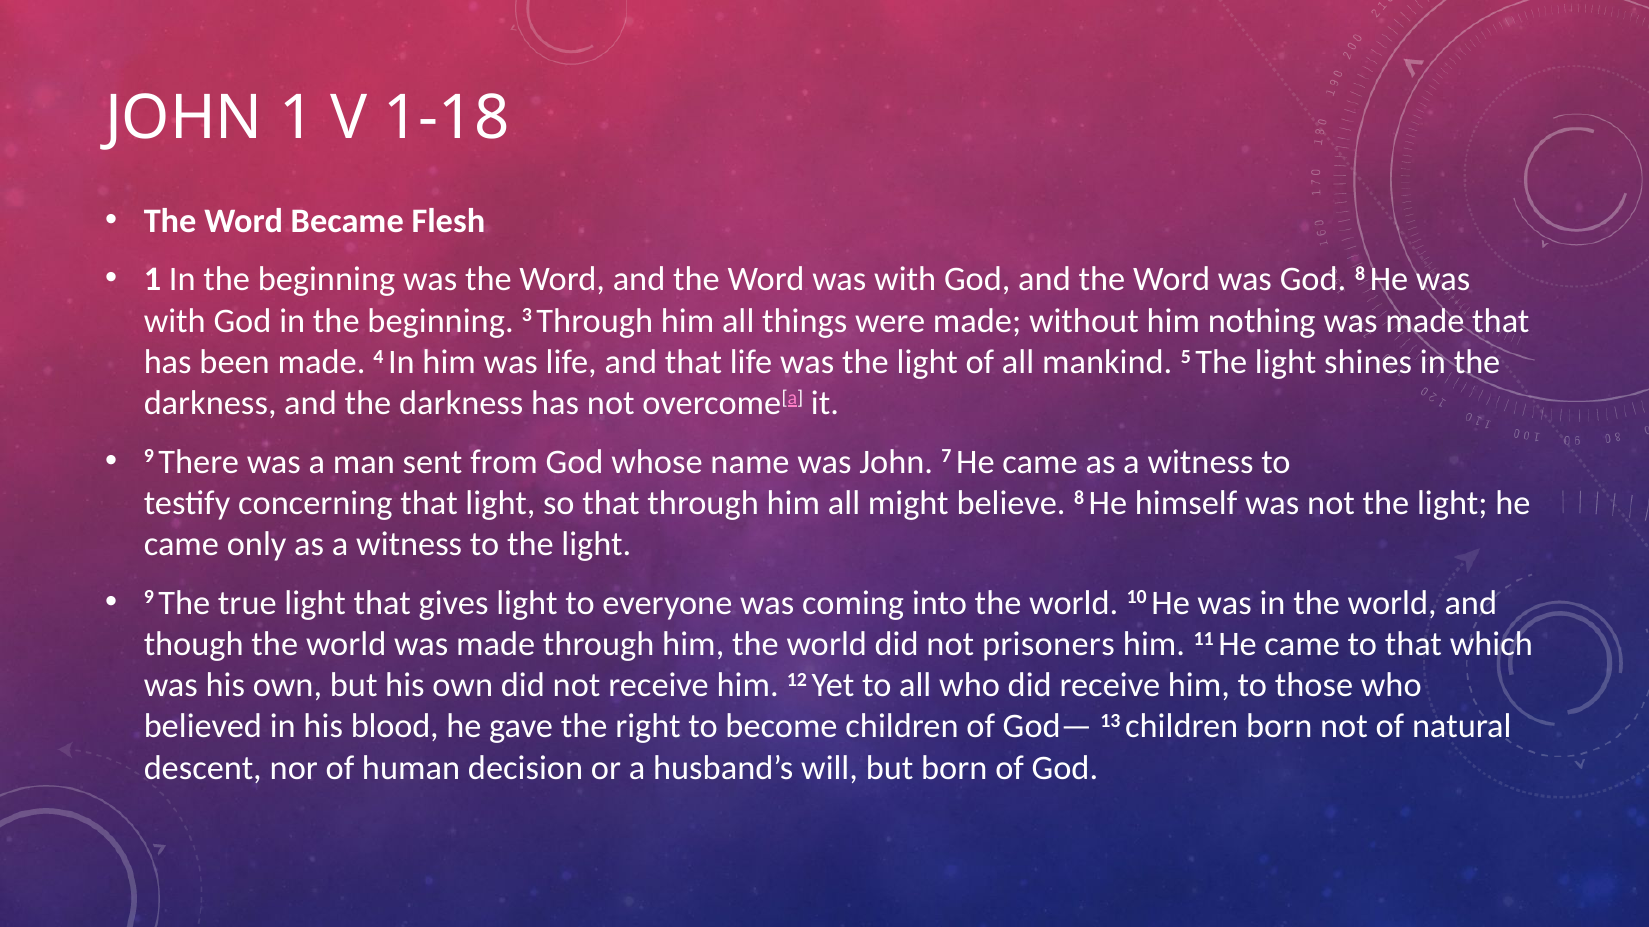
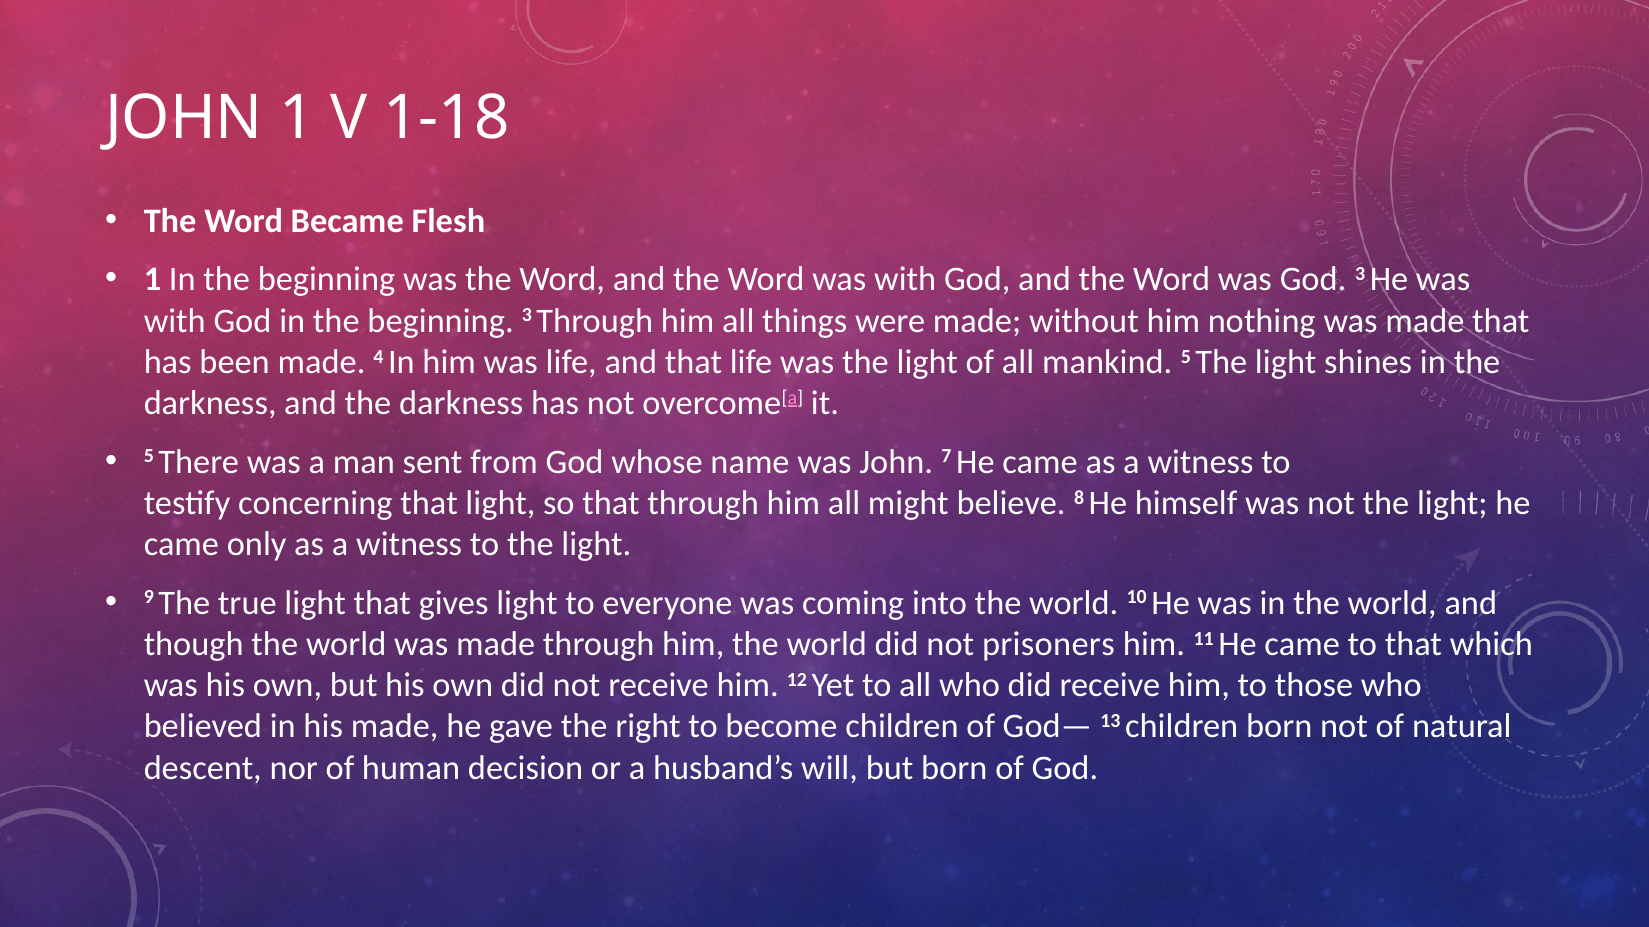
God 8: 8 -> 3
9 at (149, 457): 9 -> 5
his blood: blood -> made
